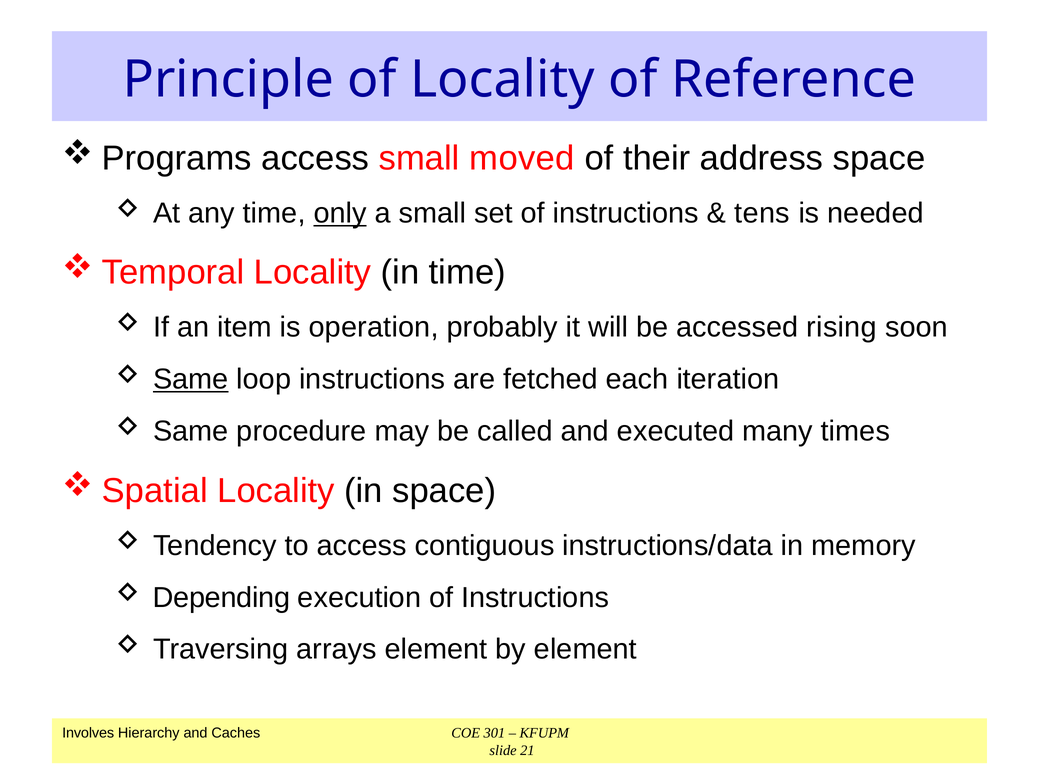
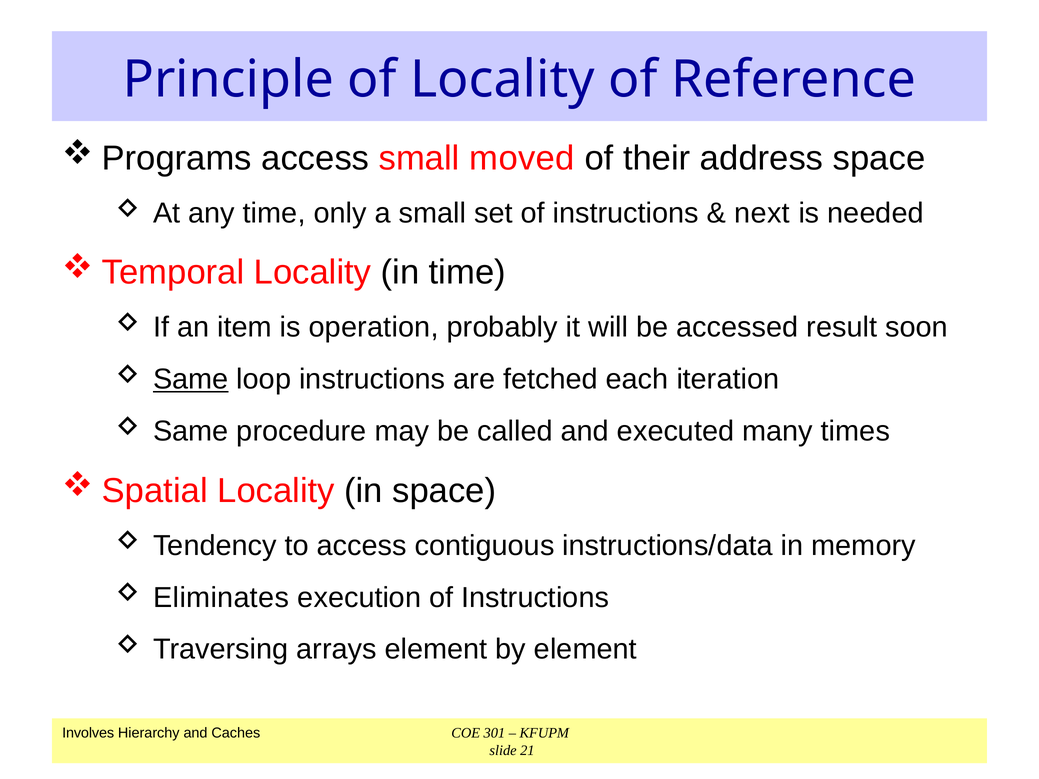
only underline: present -> none
tens: tens -> next
rising: rising -> result
Depending: Depending -> Eliminates
